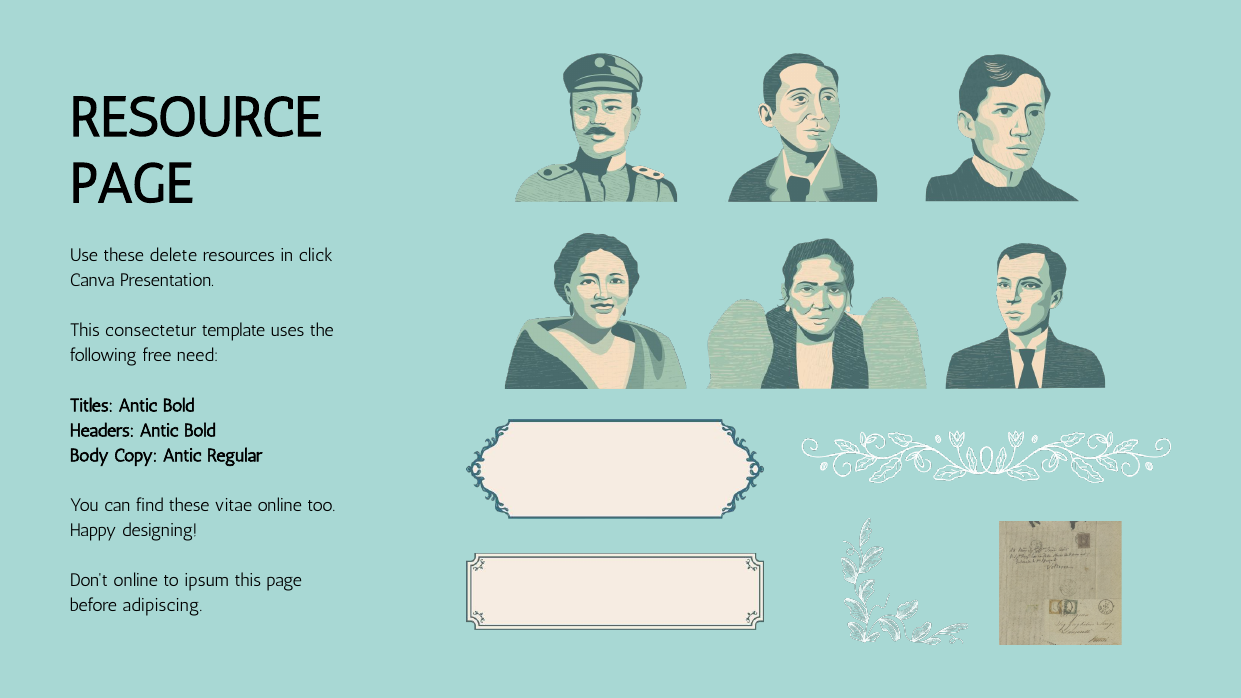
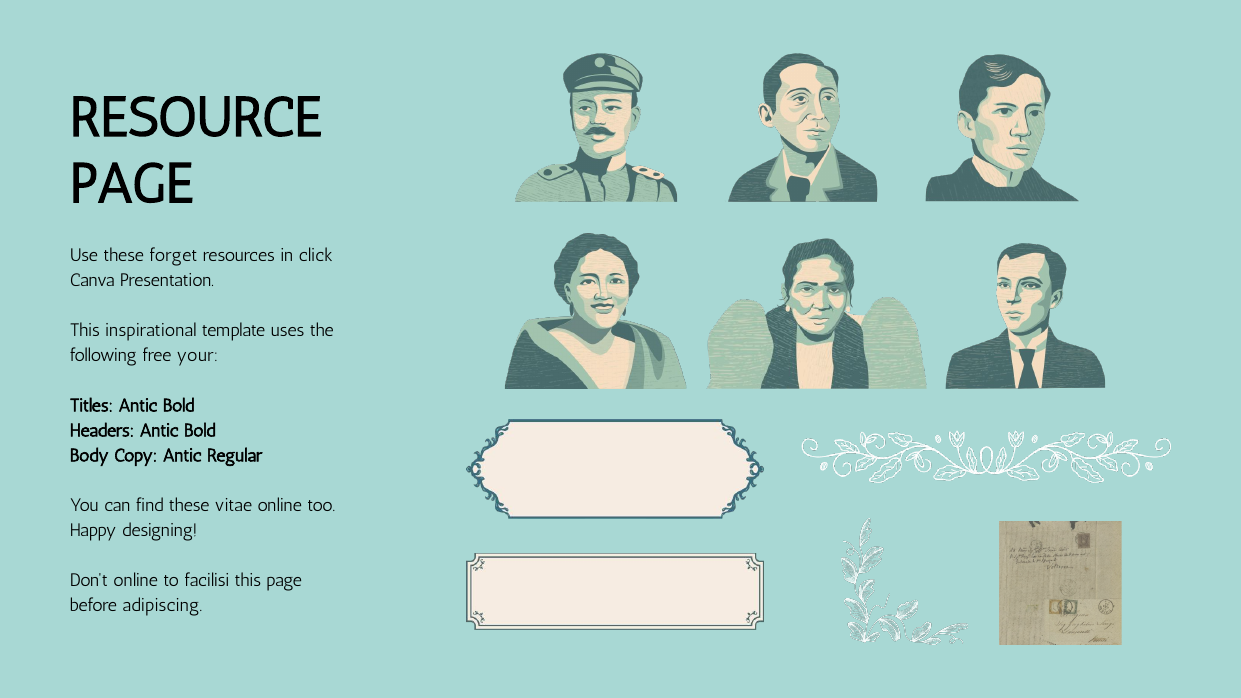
delete: delete -> forget
consectetur: consectetur -> inspirational
need: need -> your
ipsum: ipsum -> facilisi
